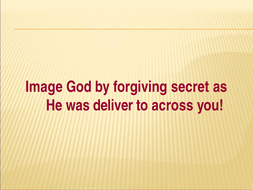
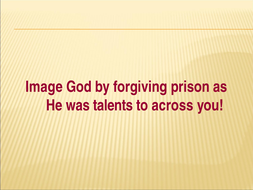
secret: secret -> prison
deliver: deliver -> talents
